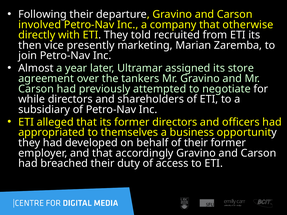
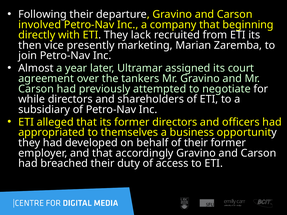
otherwise: otherwise -> beginning
told: told -> lack
store: store -> court
